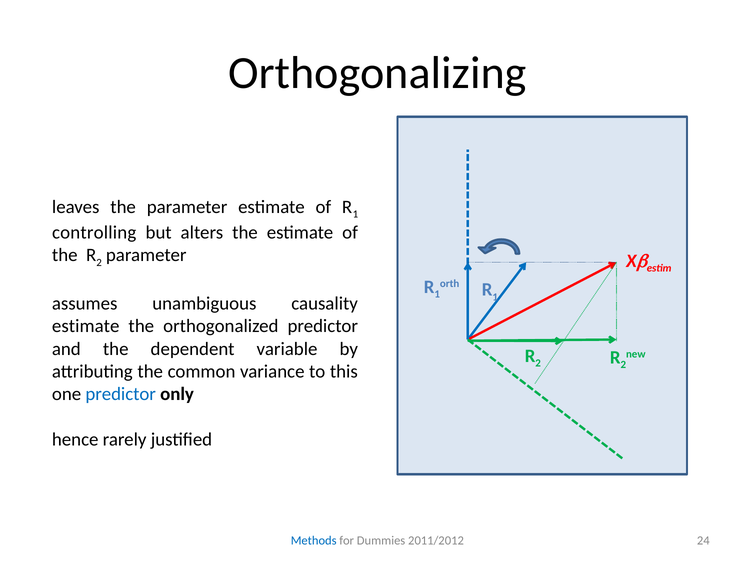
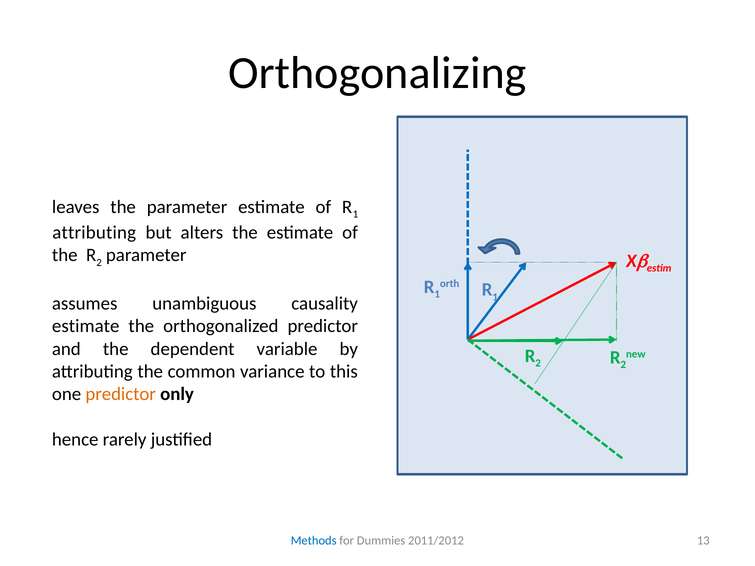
controlling at (94, 233): controlling -> attributing
predictor at (121, 394) colour: blue -> orange
24: 24 -> 13
